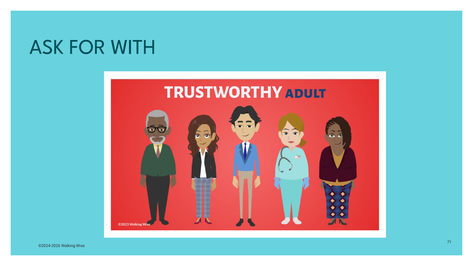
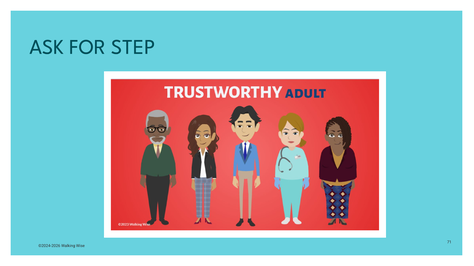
WITH: WITH -> STEP
